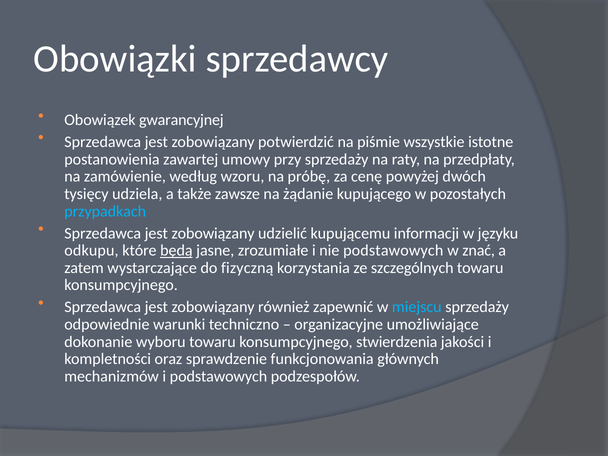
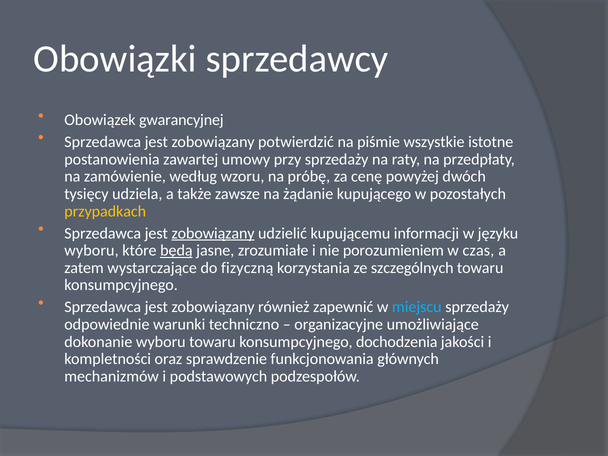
przypadkach colour: light blue -> yellow
zobowiązany at (213, 233) underline: none -> present
odkupu at (91, 251): odkupu -> wyboru
nie podstawowych: podstawowych -> porozumieniem
znać: znać -> czas
stwierdzenia: stwierdzenia -> dochodzenia
